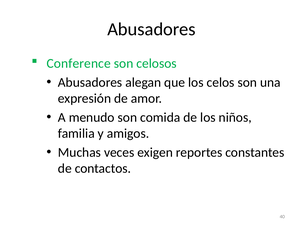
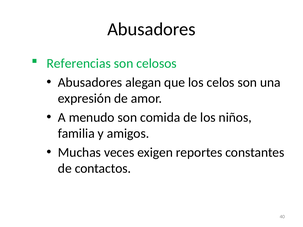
Conference: Conference -> Referencias
